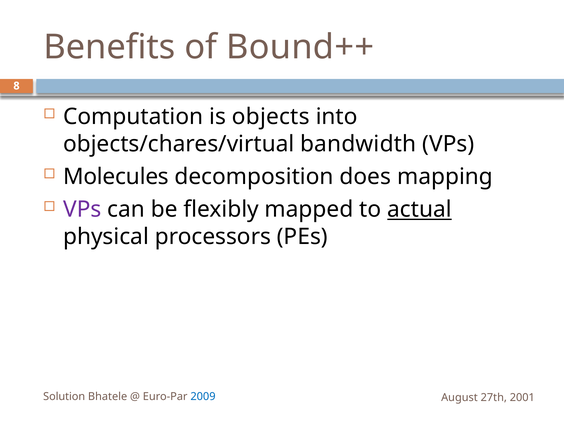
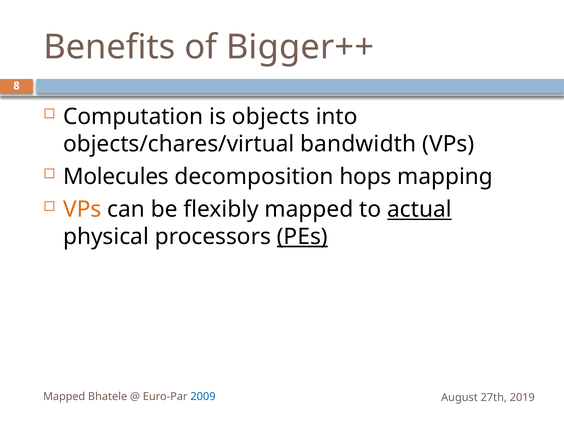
Bound++: Bound++ -> Bigger++
does: does -> hops
VPs at (82, 209) colour: purple -> orange
PEs underline: none -> present
Solution at (64, 397): Solution -> Mapped
2001: 2001 -> 2019
